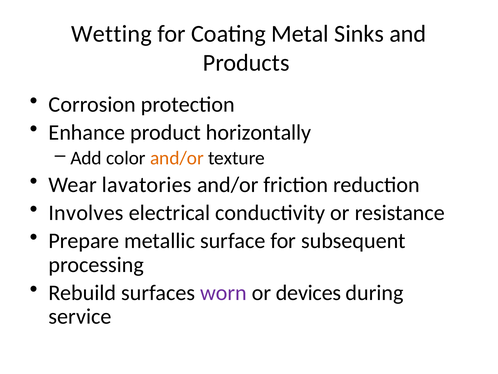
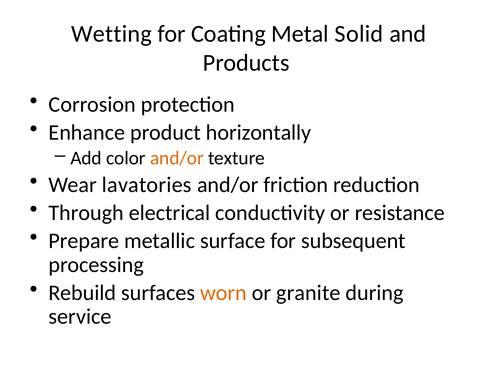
Sinks: Sinks -> Solid
Involves: Involves -> Through
worn colour: purple -> orange
devices: devices -> granite
